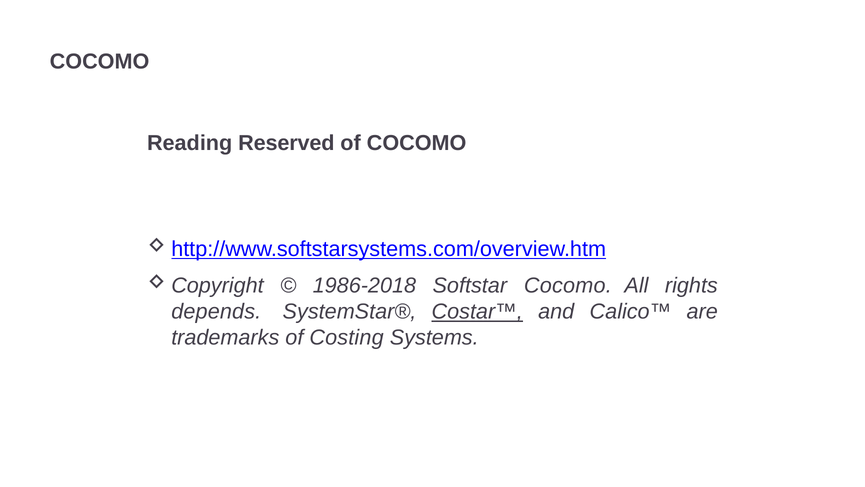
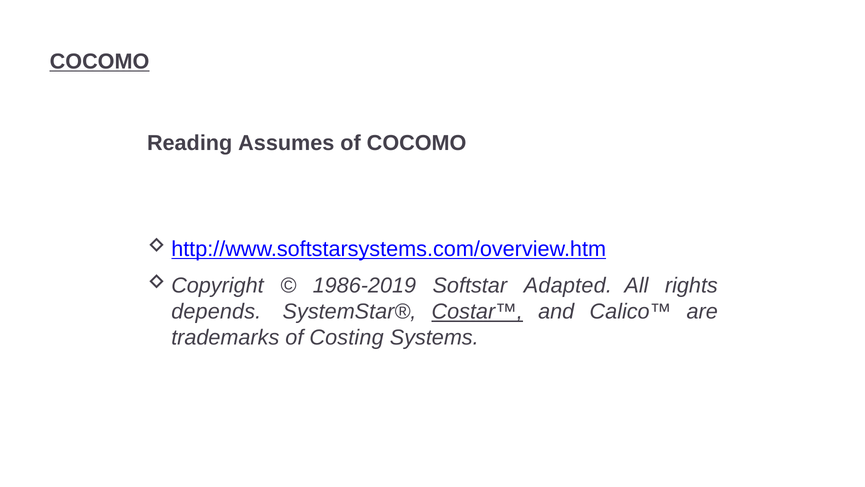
COCOMO at (100, 62) underline: none -> present
Reserved: Reserved -> Assumes
1986-2018: 1986-2018 -> 1986-2019
Softstar Cocomo: Cocomo -> Adapted
